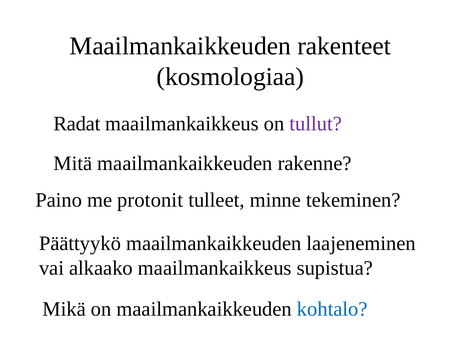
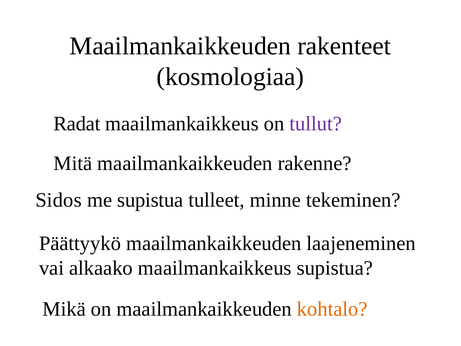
Paino: Paino -> Sidos
me protonit: protonit -> supistua
kohtalo colour: blue -> orange
